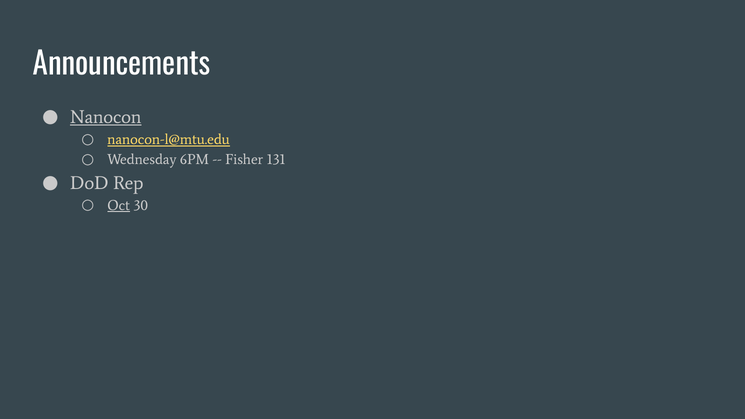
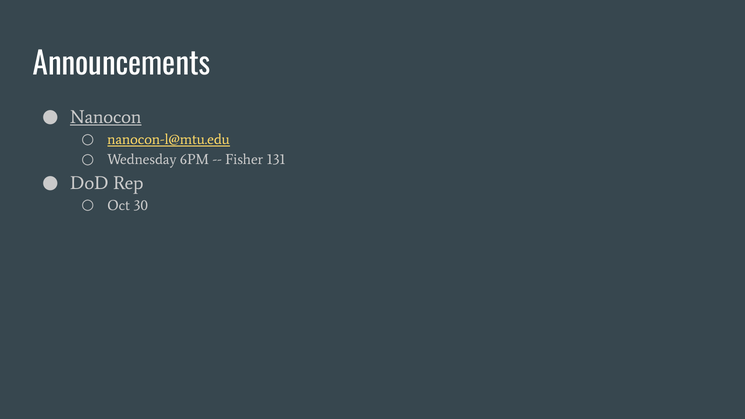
Oct underline: present -> none
